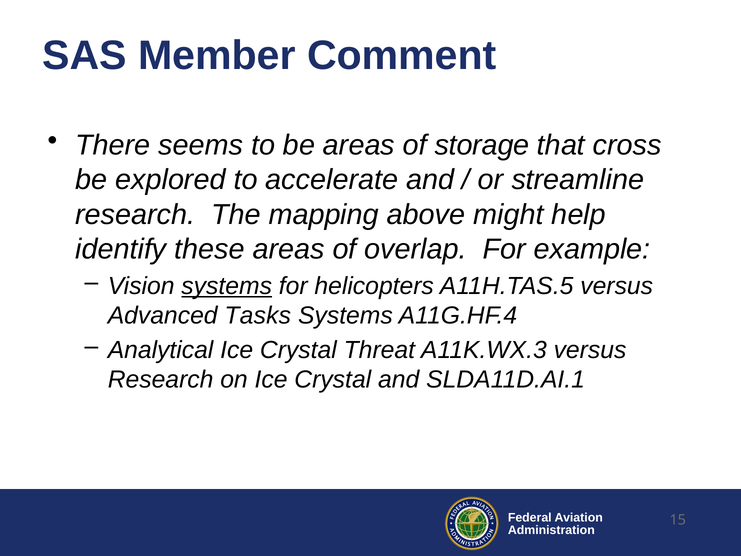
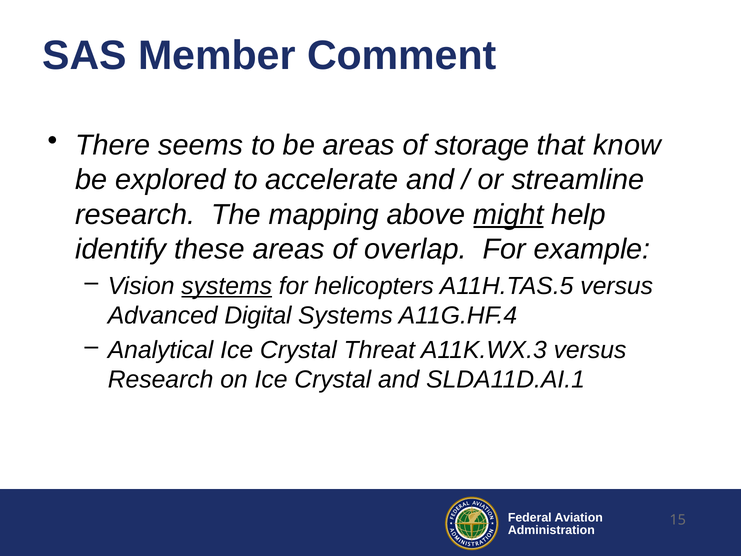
cross: cross -> know
might underline: none -> present
Tasks: Tasks -> Digital
